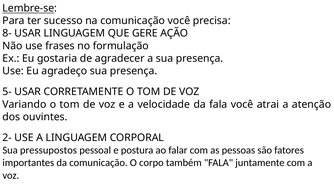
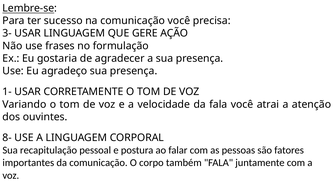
8-: 8- -> 3-
5-: 5- -> 1-
2-: 2- -> 8-
pressupostos: pressupostos -> recapitulação
